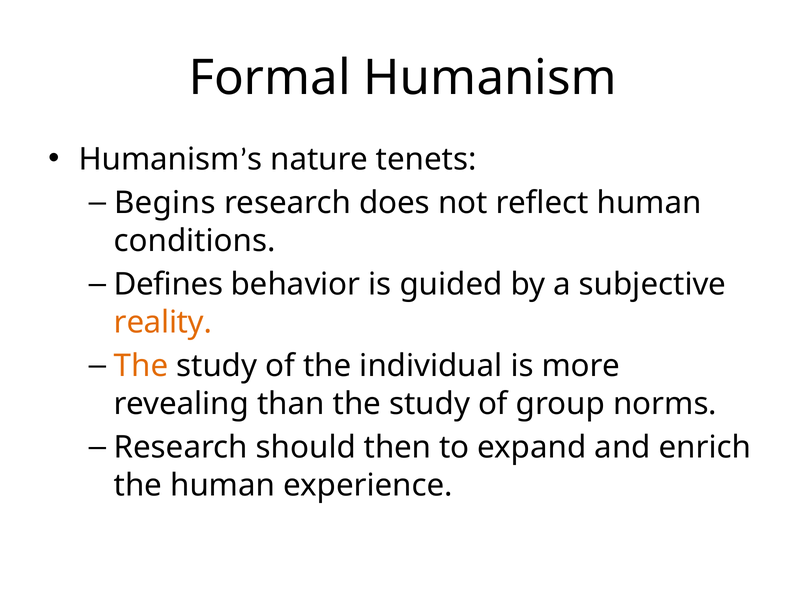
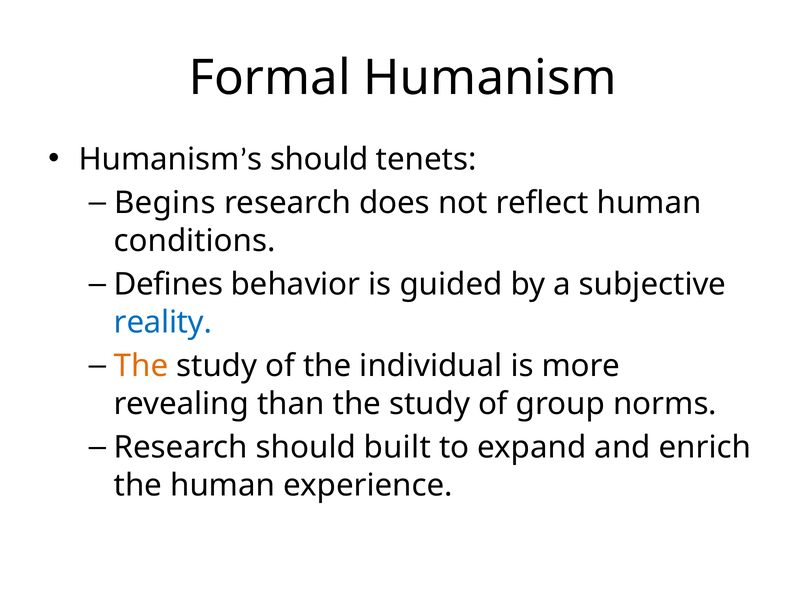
nature at (319, 159): nature -> should
reality colour: orange -> blue
then: then -> built
